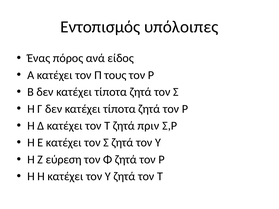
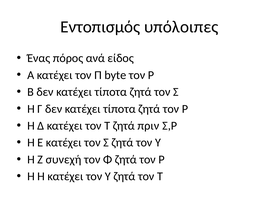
τους: τους -> byte
εύρεση: εύρεση -> συνεχή
